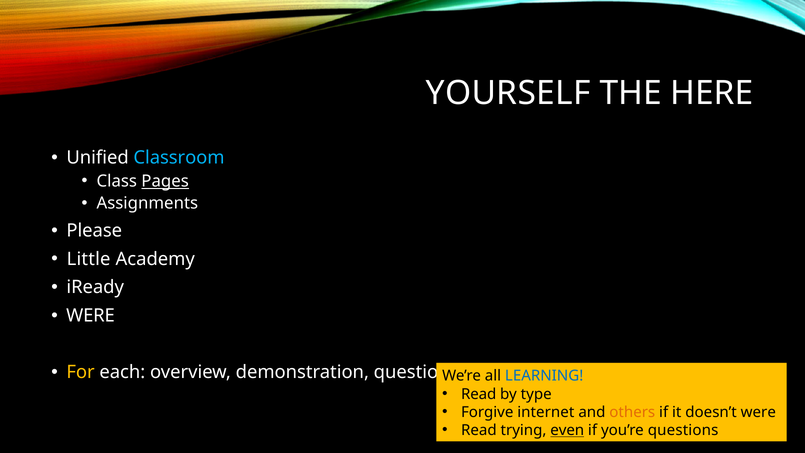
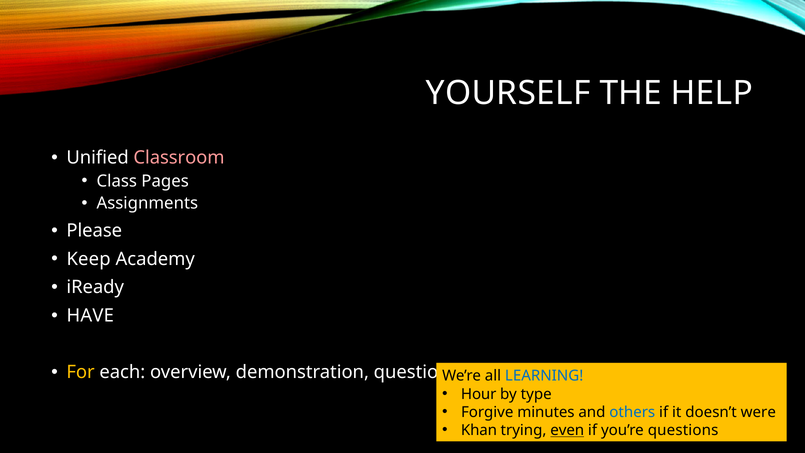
HERE: HERE -> HELP
Classroom colour: light blue -> pink
Pages underline: present -> none
Little: Little -> Keep
WERE at (90, 316): WERE -> HAVE
Read at (479, 394): Read -> Hour
internet: internet -> minutes
others colour: orange -> blue
Read at (479, 430): Read -> Khan
